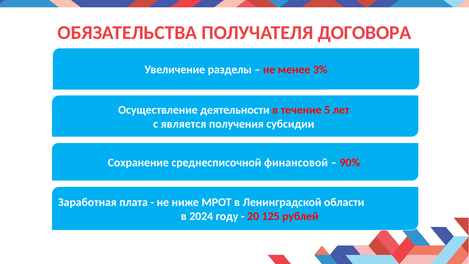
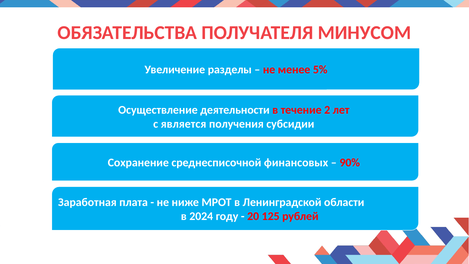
ДОГОВОРА: ДОГОВОРА -> МИНУСОМ
3%: 3% -> 5%
5: 5 -> 2
финансовой: финансовой -> финансовых
